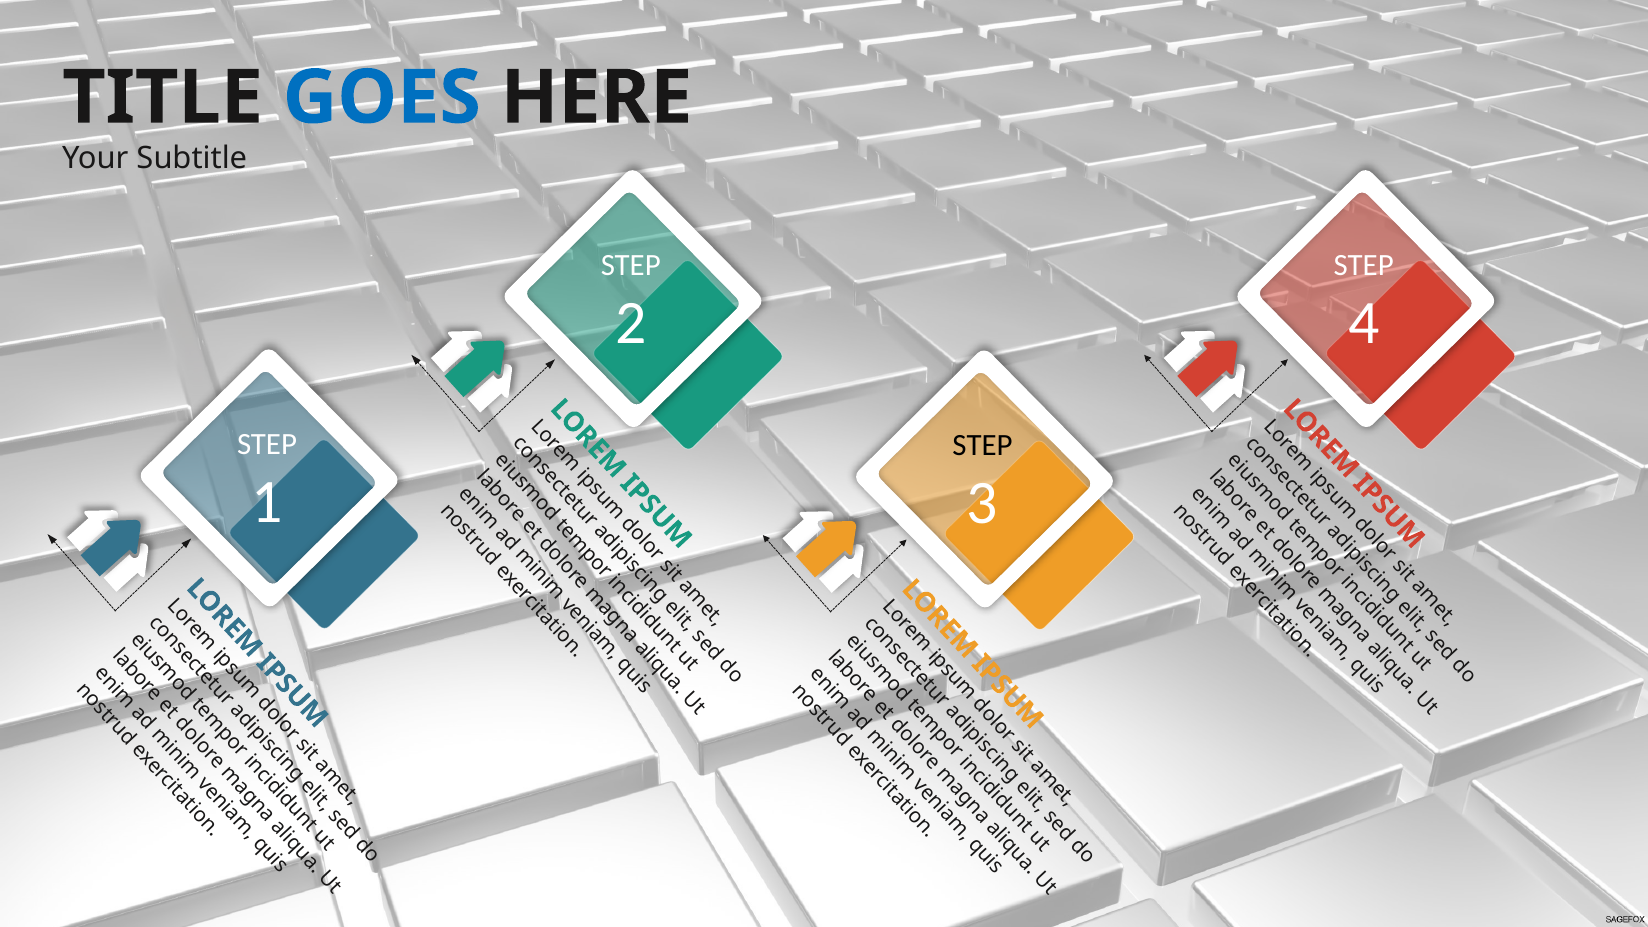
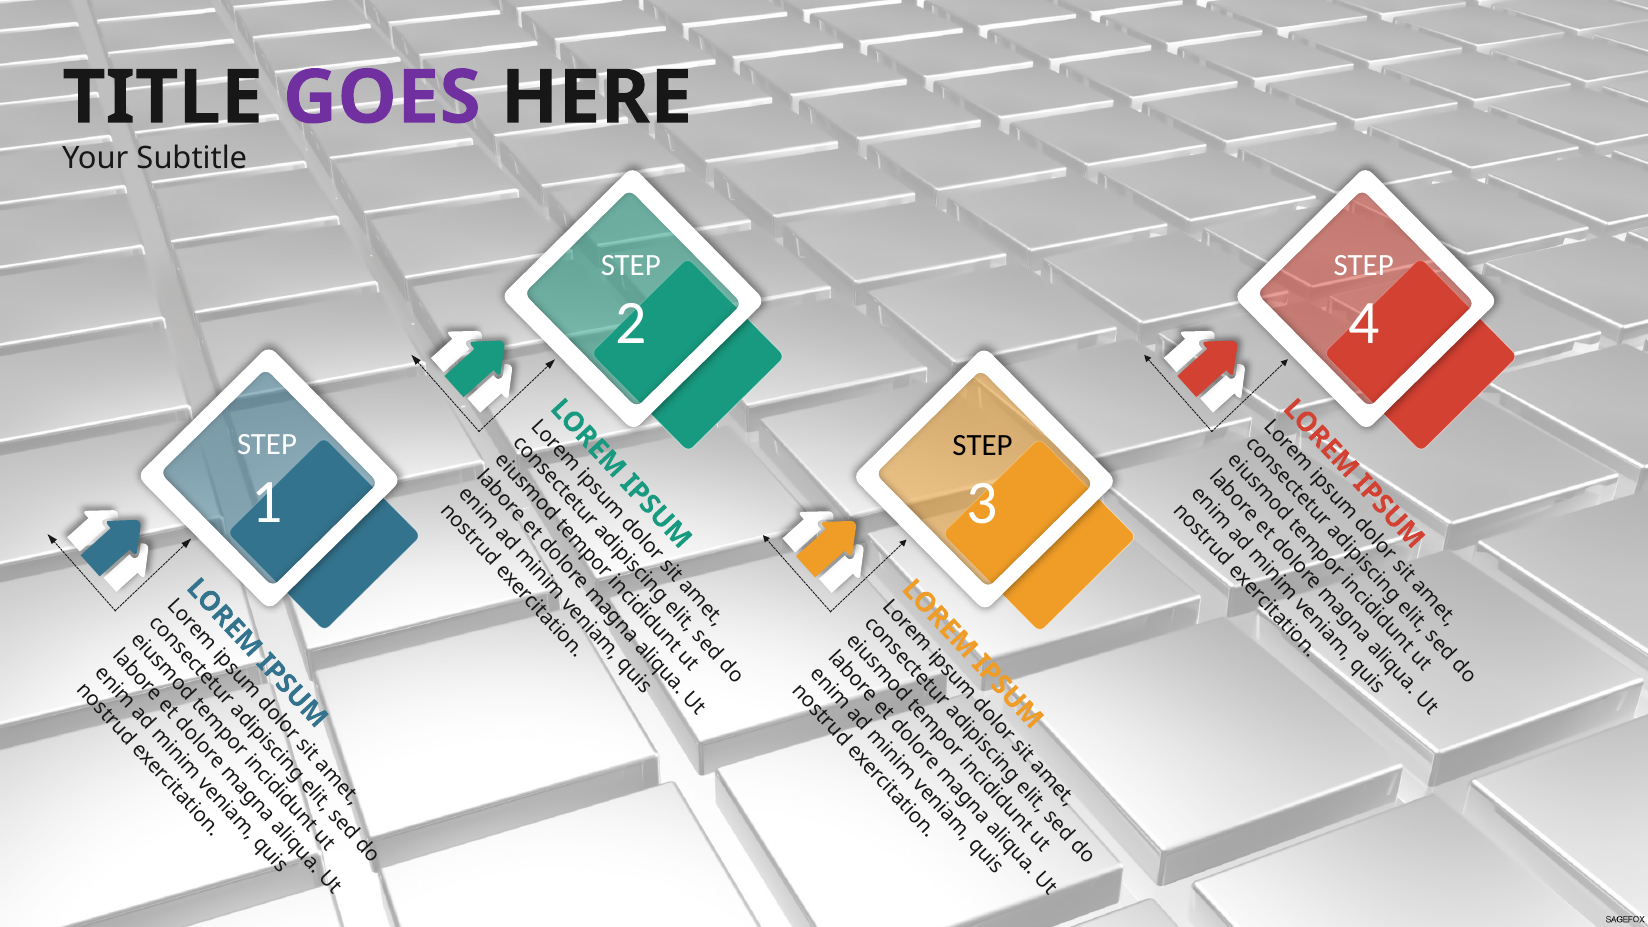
GOES colour: blue -> purple
